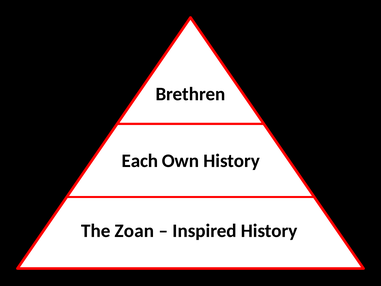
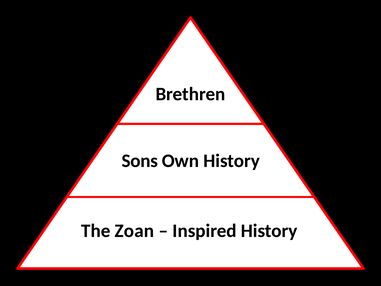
Each: Each -> Sons
